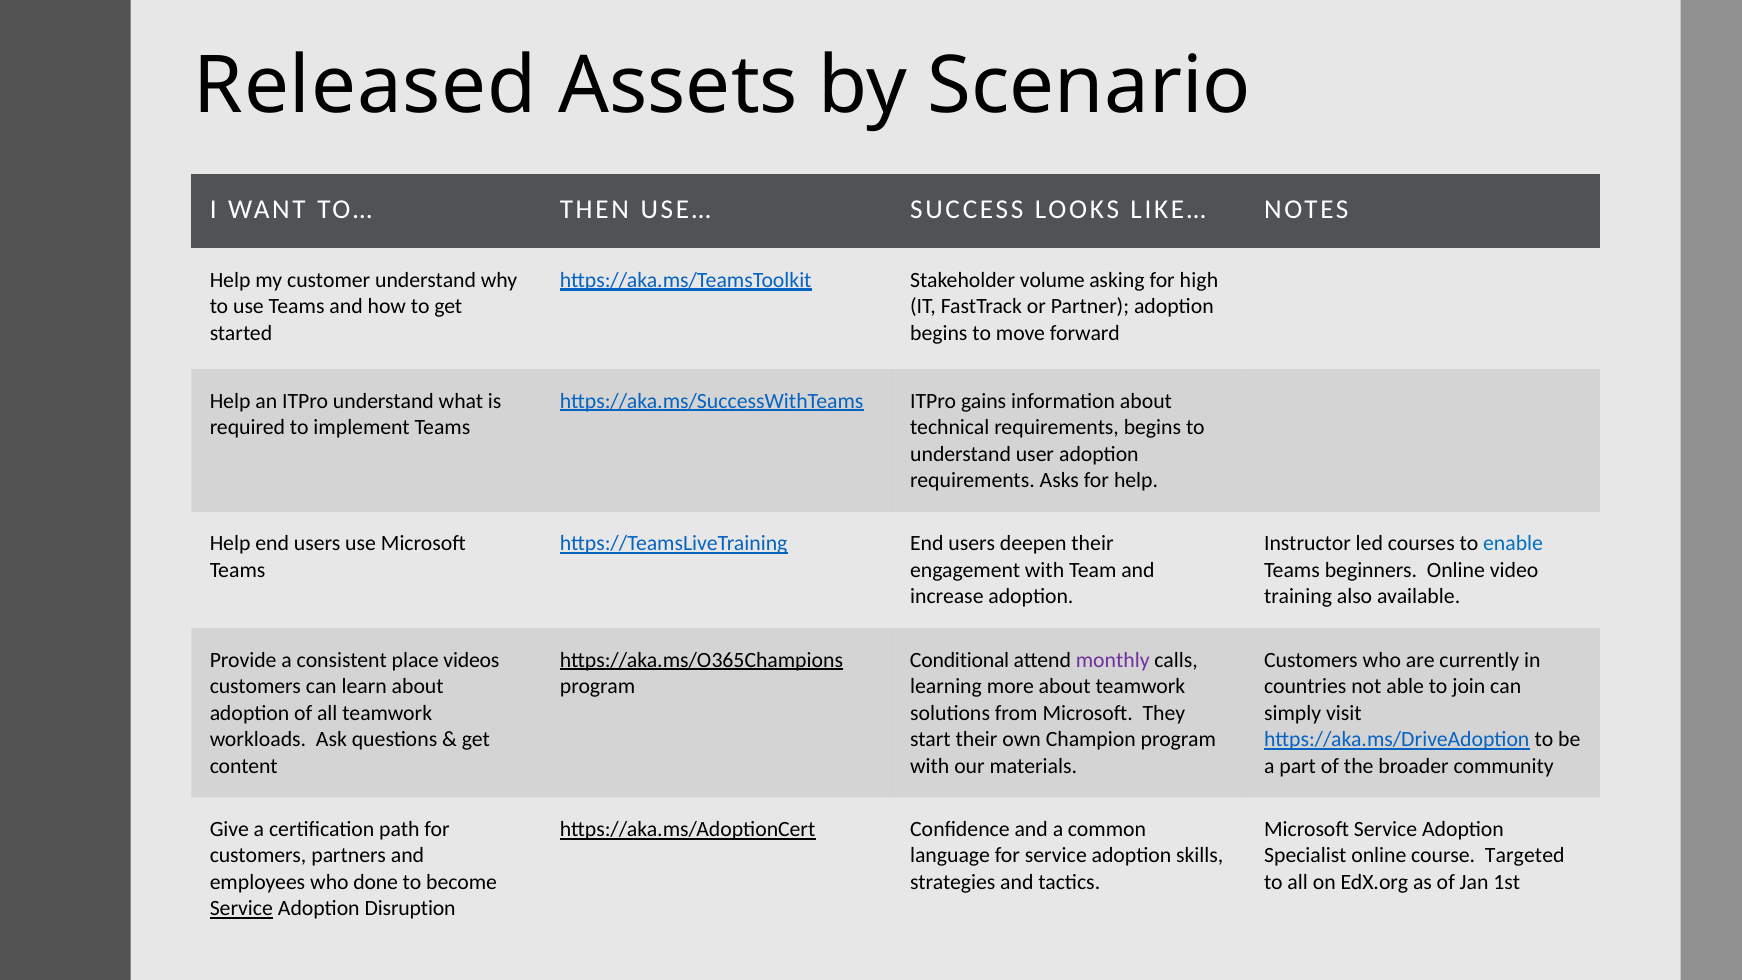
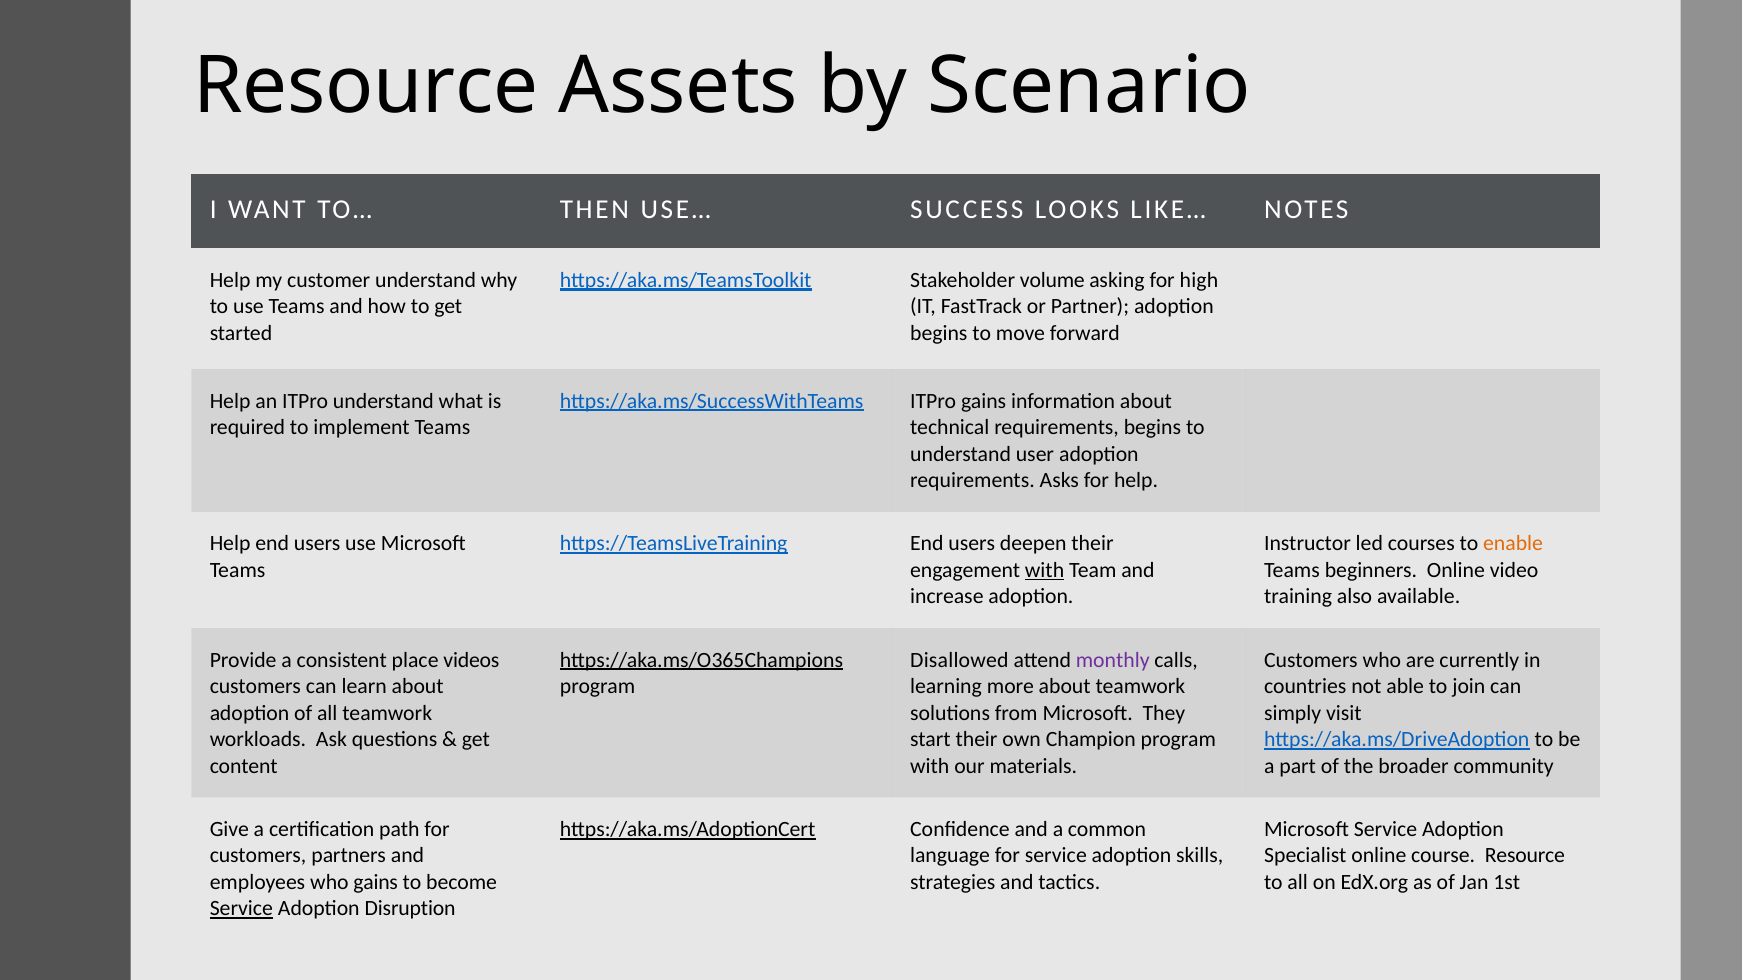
Released at (365, 87): Released -> Resource
enable colour: blue -> orange
with at (1045, 570) underline: none -> present
Conditional: Conditional -> Disallowed
course Targeted: Targeted -> Resource
who done: done -> gains
